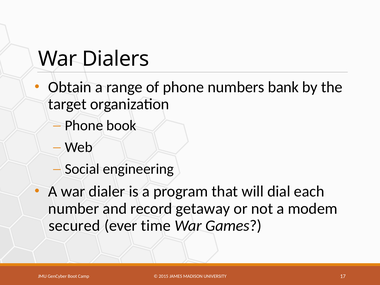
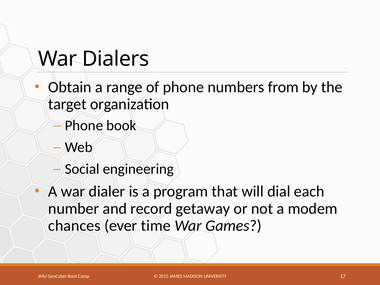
bank: bank -> from
secured: secured -> chances
